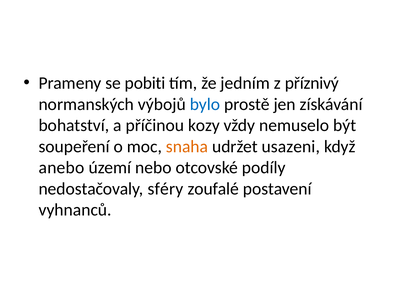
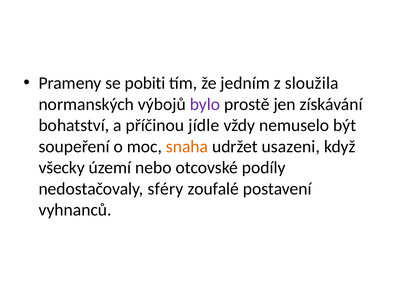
příznivý: příznivý -> sloužila
bylo colour: blue -> purple
kozy: kozy -> jídle
anebo: anebo -> všecky
